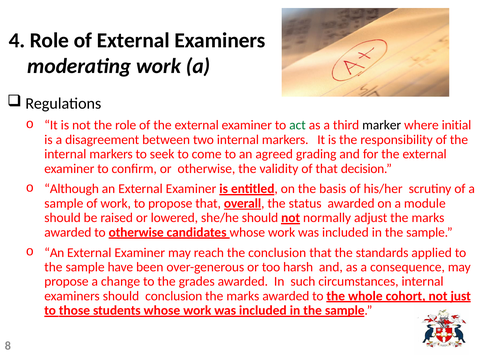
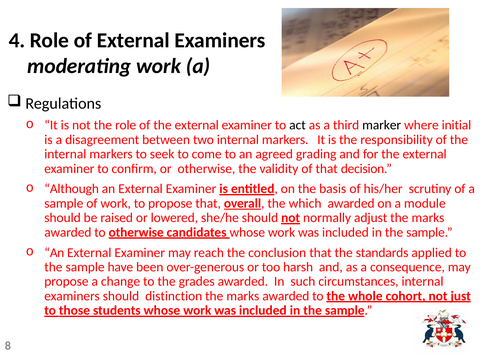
act colour: green -> black
status: status -> which
should conclusion: conclusion -> distinction
